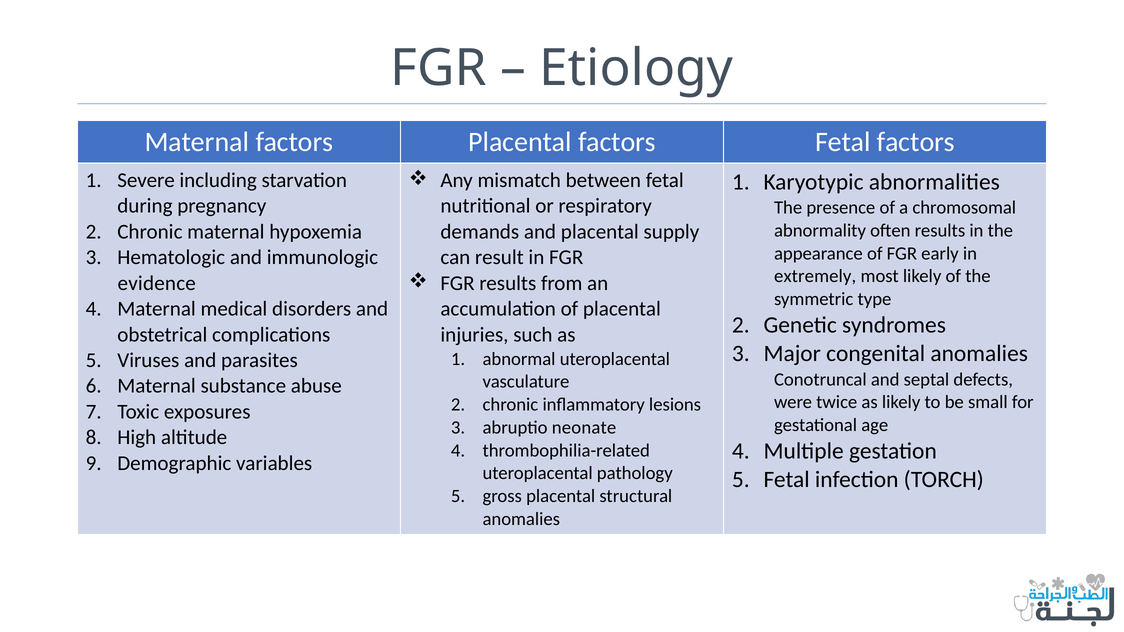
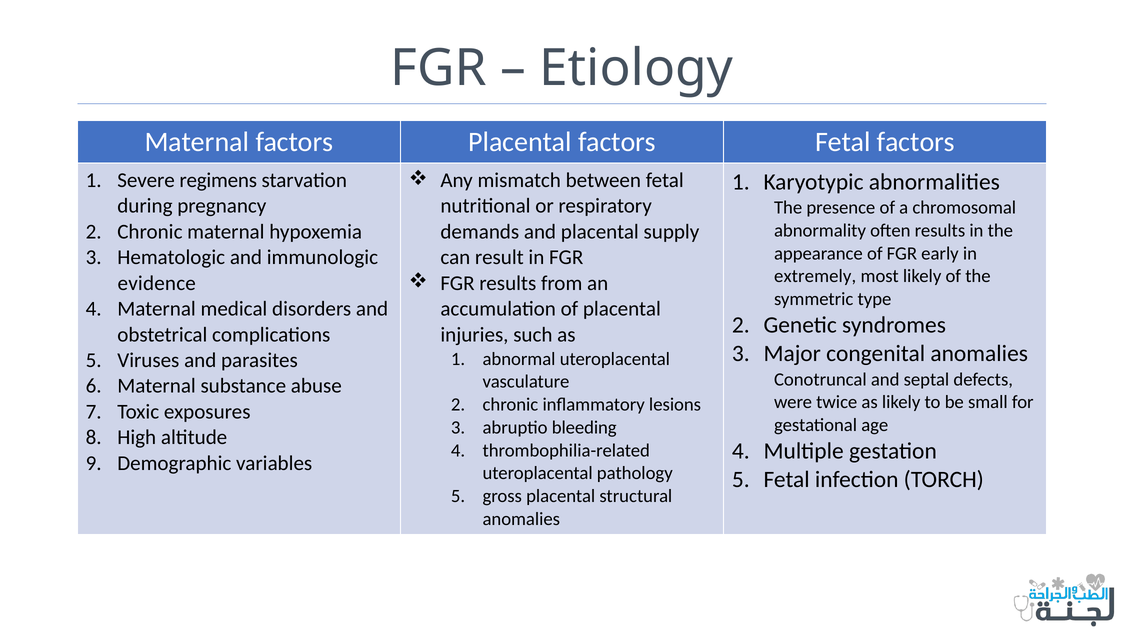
including: including -> regimens
neonate: neonate -> bleeding
